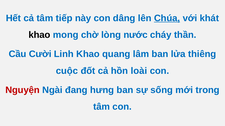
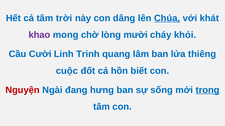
tiếp: tiếp -> trời
khao at (39, 35) colour: black -> purple
nước: nước -> mười
thần: thần -> khỏi
Linh Khao: Khao -> Trinh
loài: loài -> biết
trong underline: none -> present
